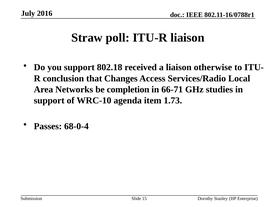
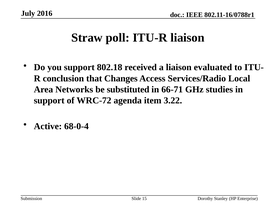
otherwise: otherwise -> evaluated
completion: completion -> substituted
WRC-10: WRC-10 -> WRC-72
1.73: 1.73 -> 3.22
Passes: Passes -> Active
